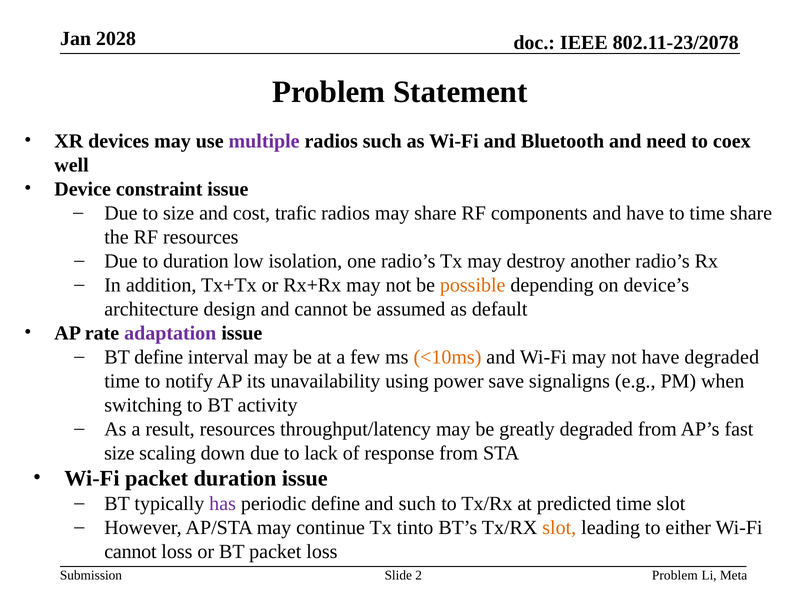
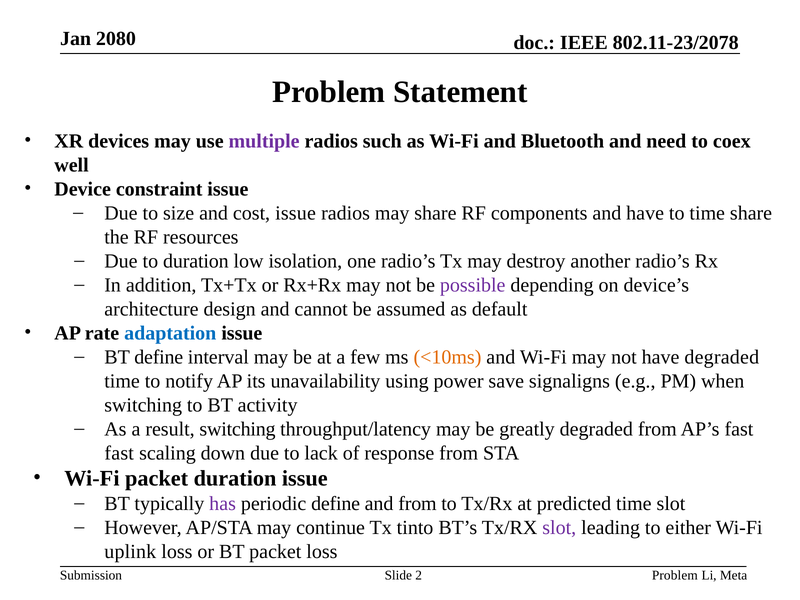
2028: 2028 -> 2080
cost trafic: trafic -> issue
possible colour: orange -> purple
adaptation colour: purple -> blue
result resources: resources -> switching
size at (119, 453): size -> fast
and such: such -> from
slot at (559, 528) colour: orange -> purple
cannot at (130, 552): cannot -> uplink
